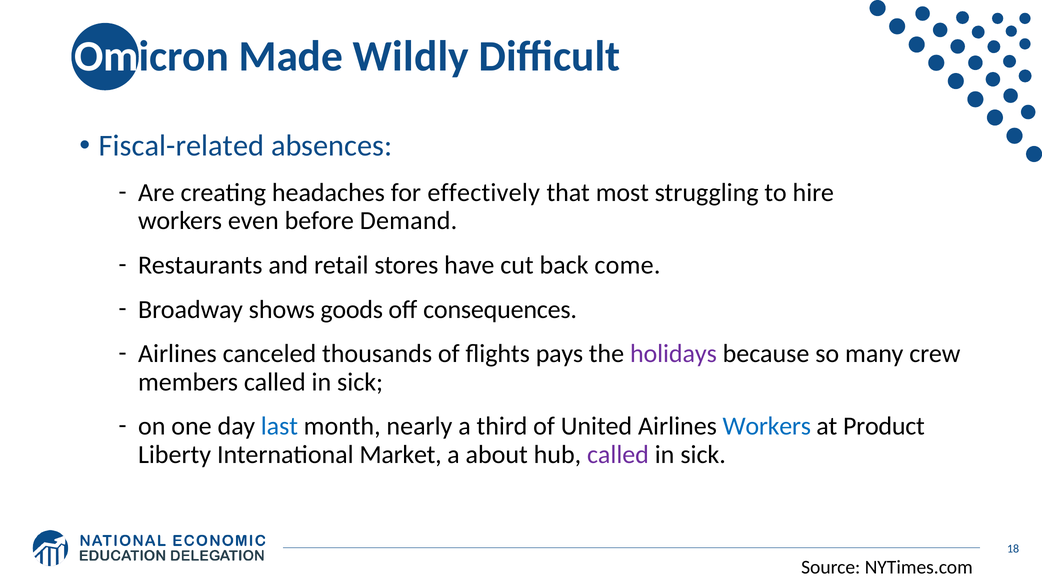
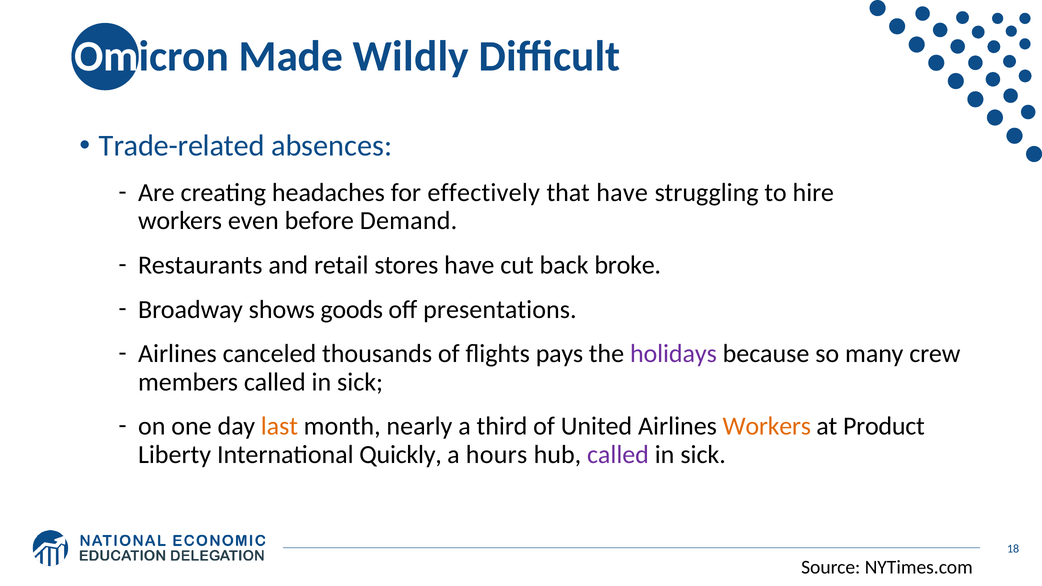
Fiscal-related: Fiscal-related -> Trade-related
that most: most -> have
come: come -> broke
consequences: consequences -> presentations
last colour: blue -> orange
Workers at (767, 426) colour: blue -> orange
Market: Market -> Quickly
about: about -> hours
